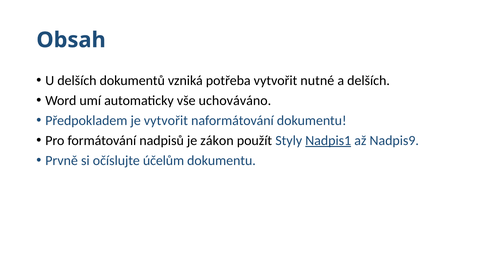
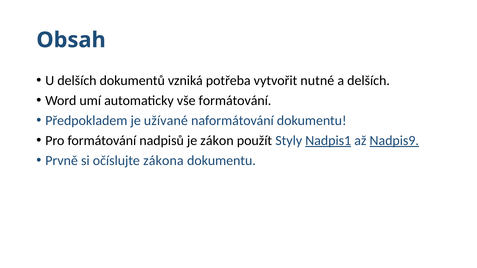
vše uchováváno: uchováváno -> formátování
je vytvořit: vytvořit -> užívané
Nadpis9 underline: none -> present
účelům: účelům -> zákona
